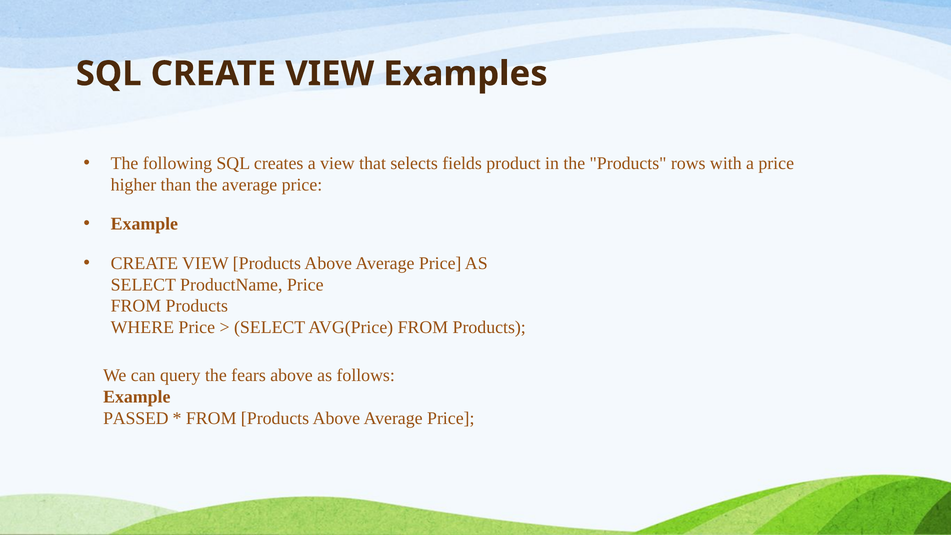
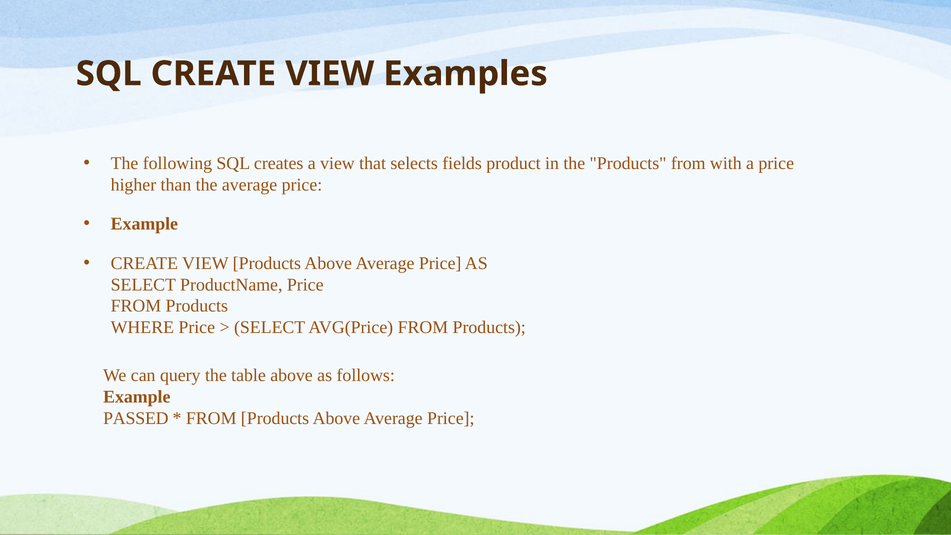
Products rows: rows -> from
fears: fears -> table
